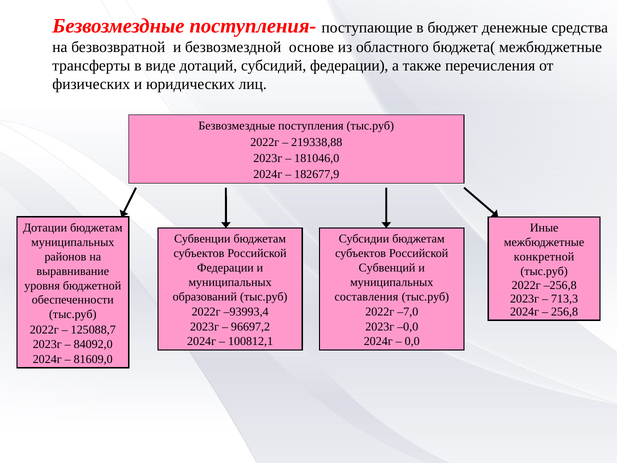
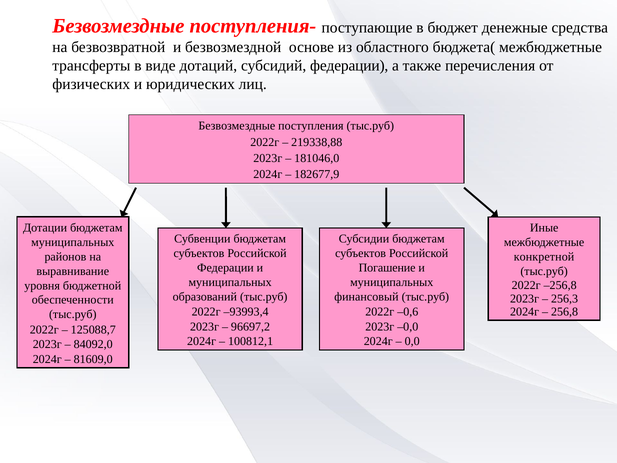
Субвенций: Субвенций -> Погашение
составления: составления -> финансовый
713,3: 713,3 -> 256,3
–7,0: –7,0 -> –0,6
